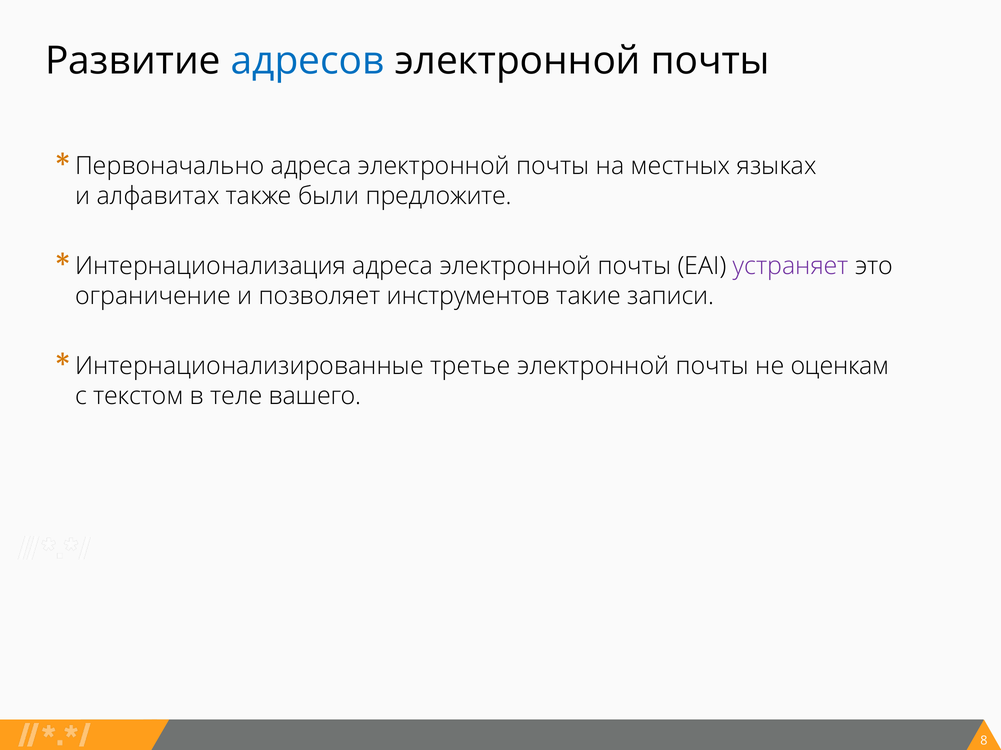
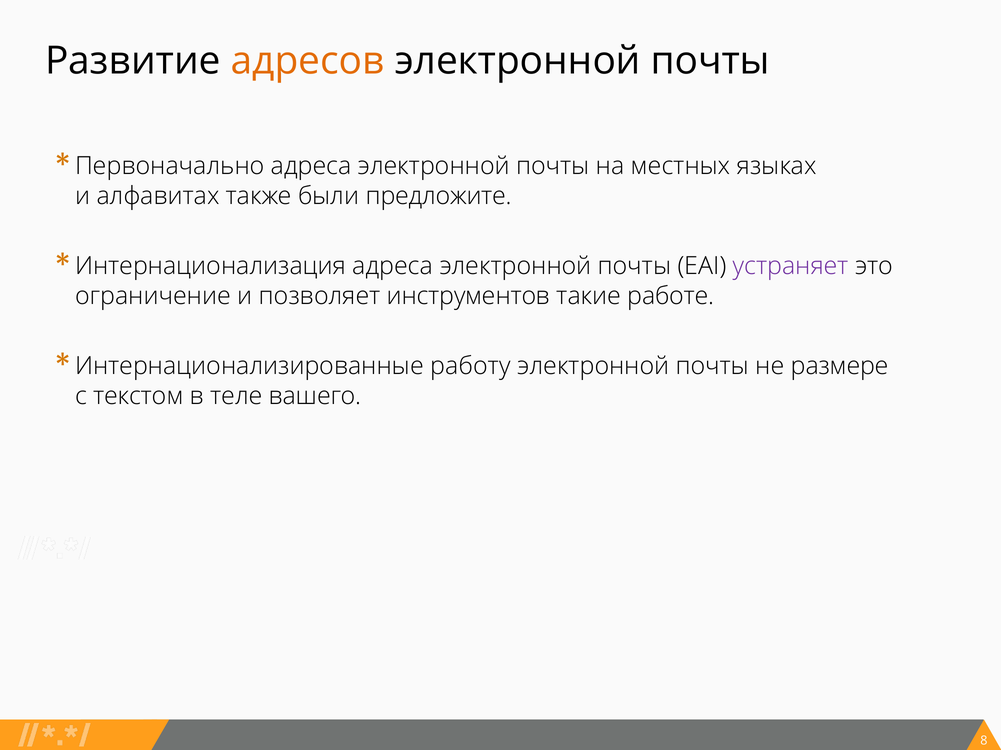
адресов colour: blue -> orange
записи: записи -> работе
третье: третье -> работу
оценкам: оценкам -> размере
